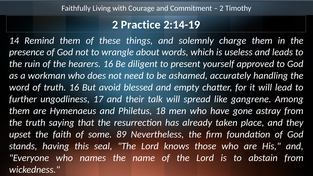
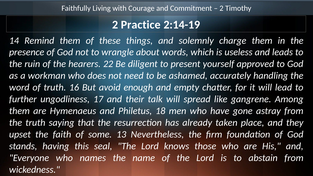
hearers 16: 16 -> 22
blessed: blessed -> enough
89: 89 -> 13
